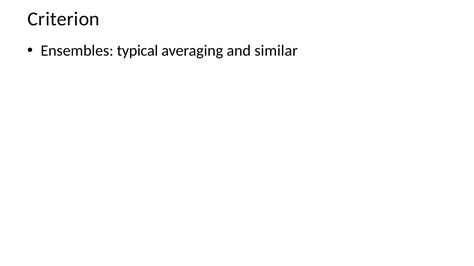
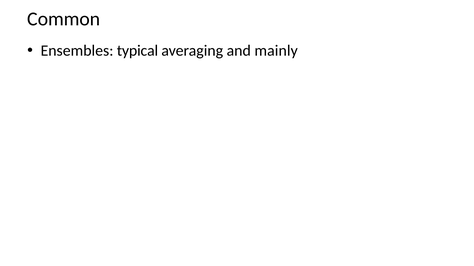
Criterion: Criterion -> Common
similar: similar -> mainly
